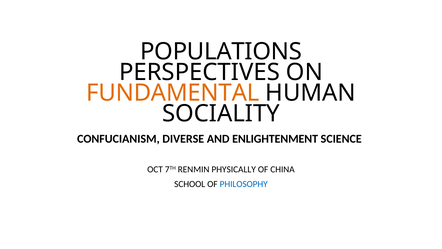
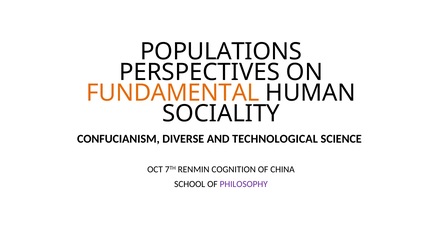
ENLIGHTENMENT: ENLIGHTENMENT -> TECHNOLOGICAL
PHYSICALLY: PHYSICALLY -> COGNITION
PHILOSOPHY colour: blue -> purple
